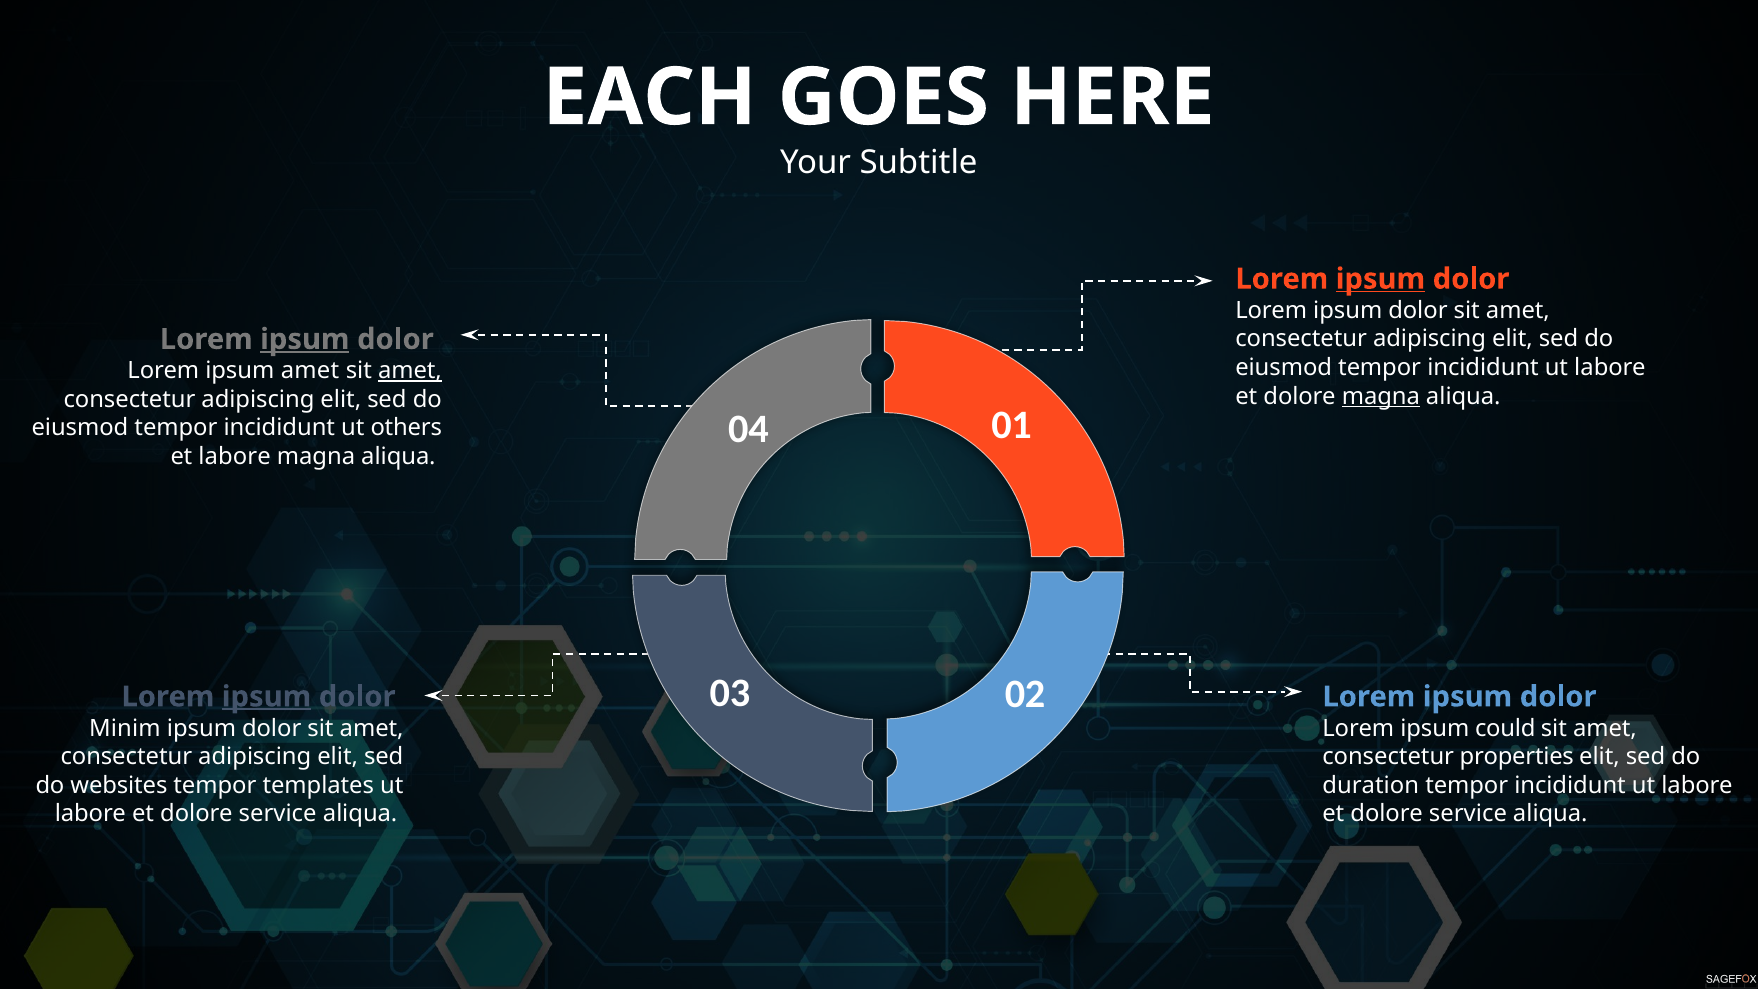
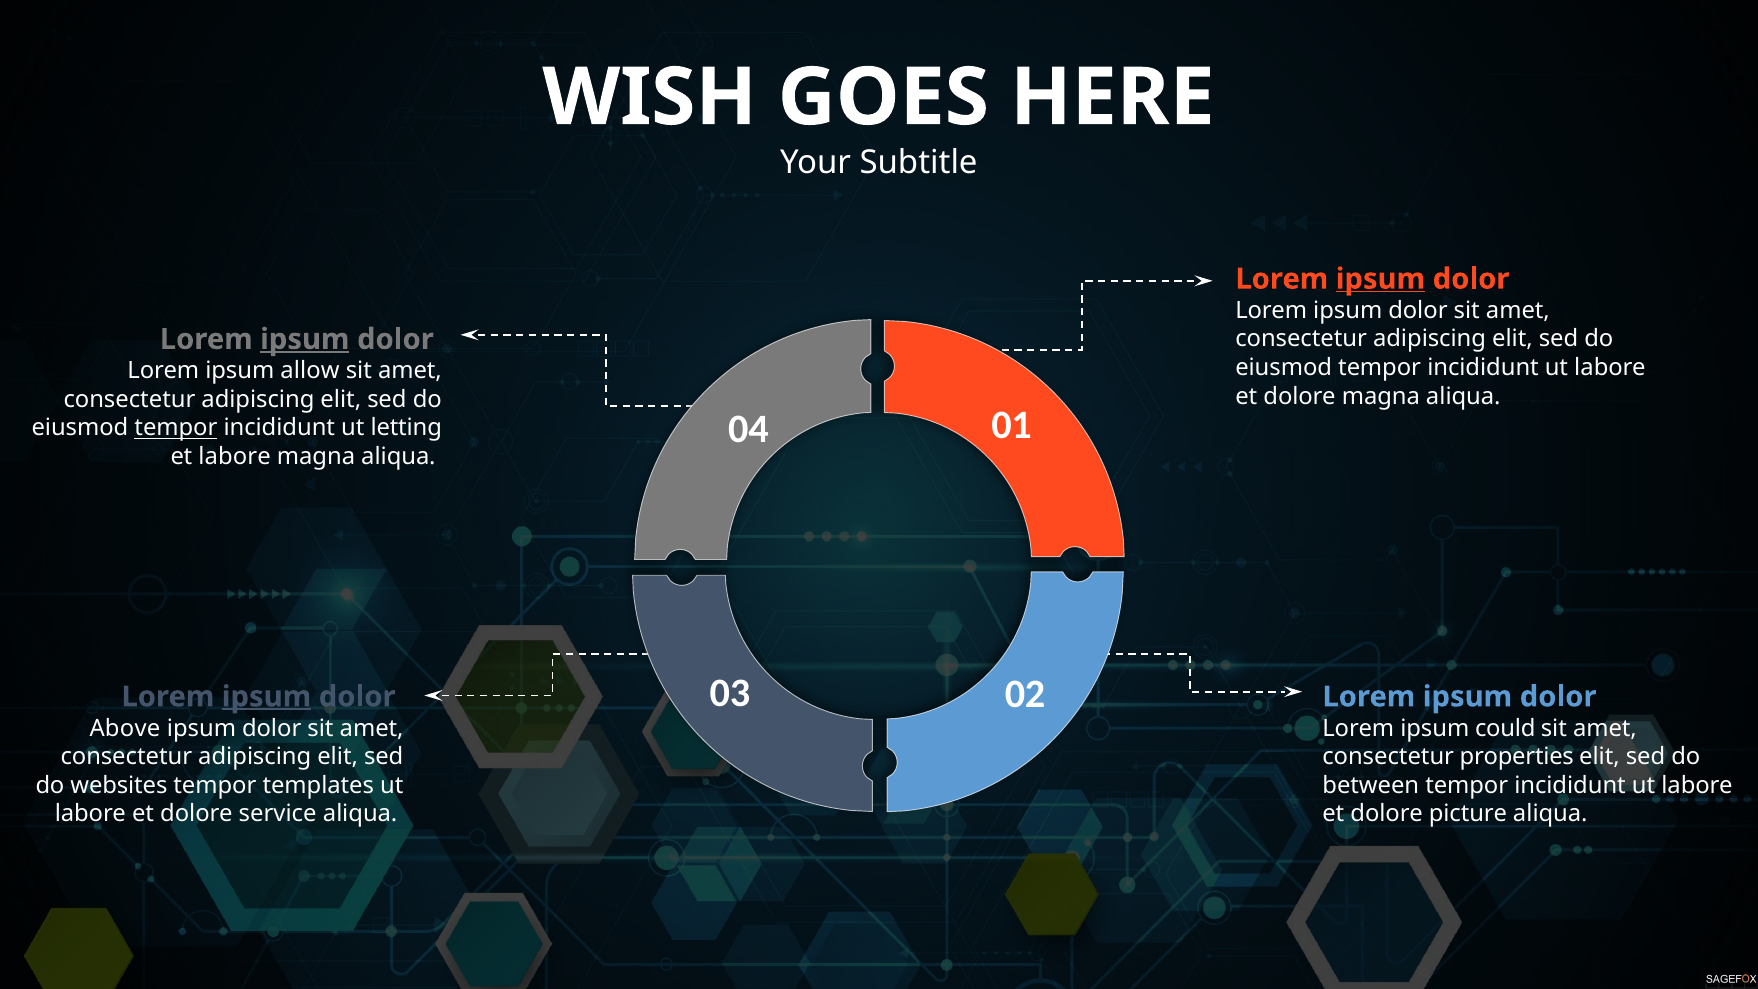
EACH: EACH -> WISH
ipsum amet: amet -> allow
amet at (410, 371) underline: present -> none
magna at (1381, 396) underline: present -> none
tempor at (176, 428) underline: none -> present
others: others -> letting
Minim: Minim -> Above
duration: duration -> between
service at (1468, 814): service -> picture
